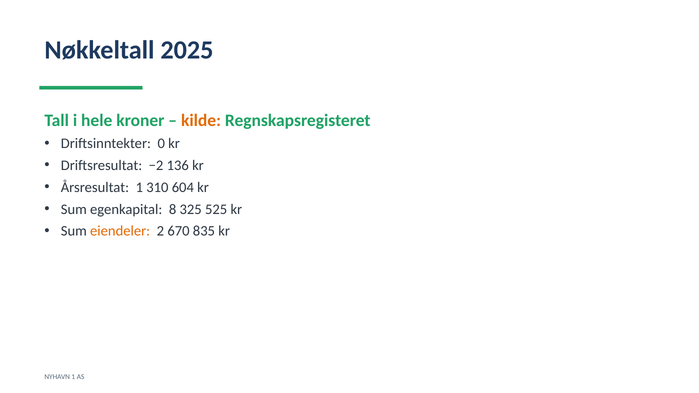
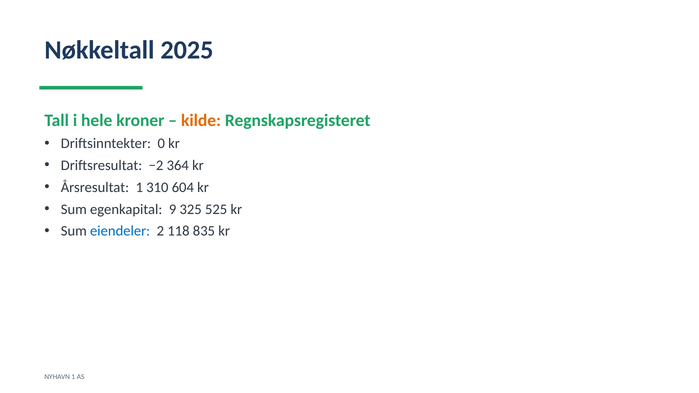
136: 136 -> 364
8: 8 -> 9
eiendeler colour: orange -> blue
670: 670 -> 118
